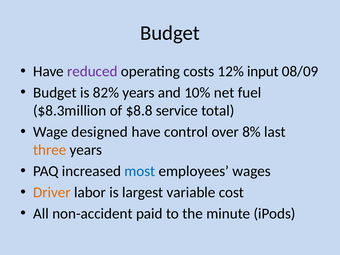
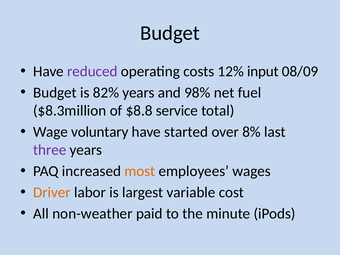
10%: 10% -> 98%
designed: designed -> voluntary
control: control -> started
three colour: orange -> purple
most colour: blue -> orange
non-accident: non-accident -> non-weather
